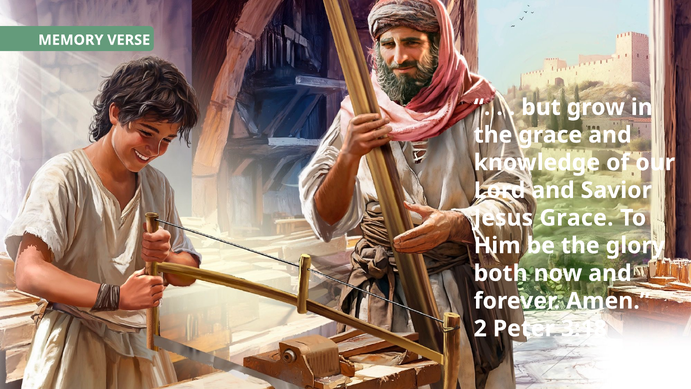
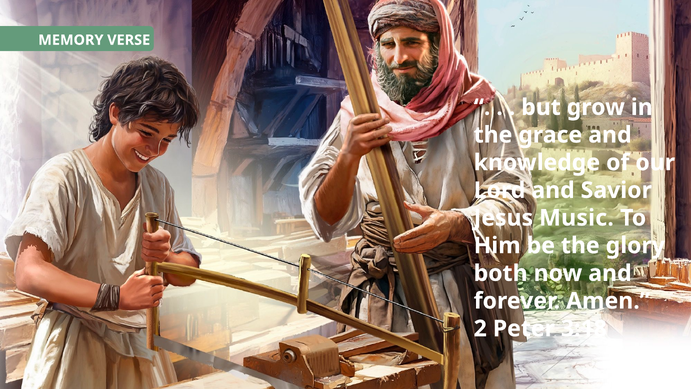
Jesus Grace: Grace -> Music
